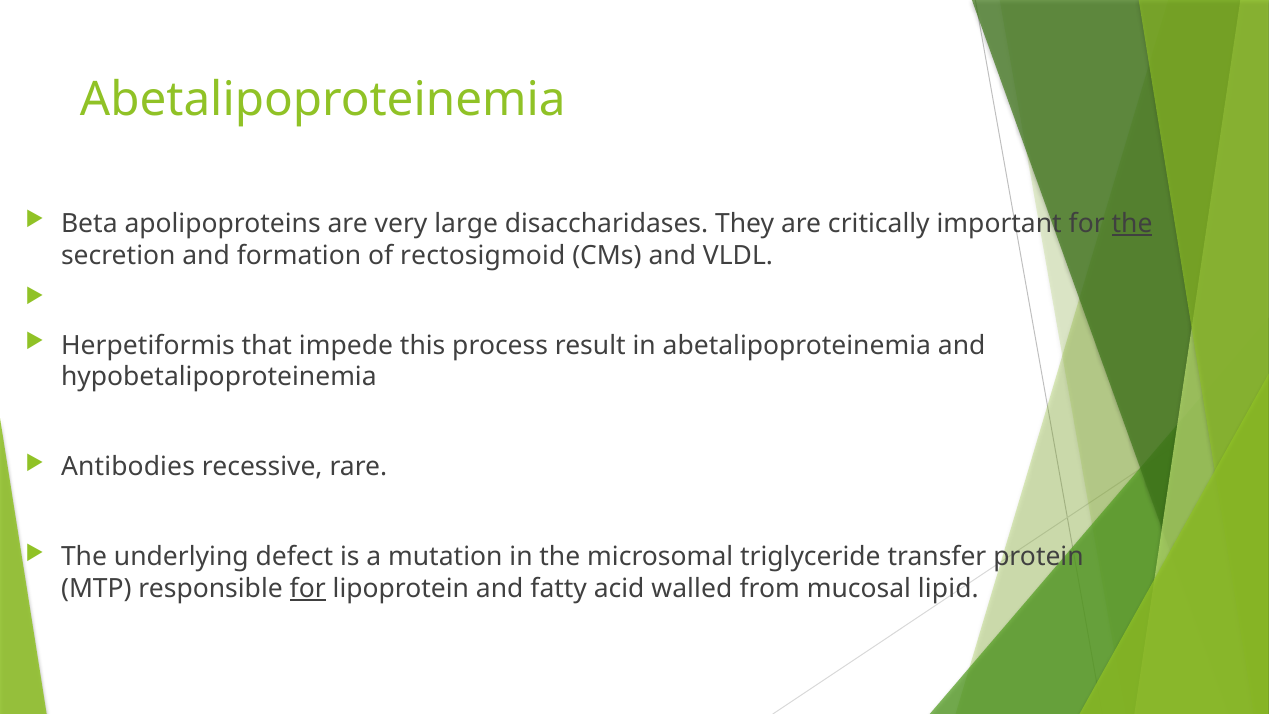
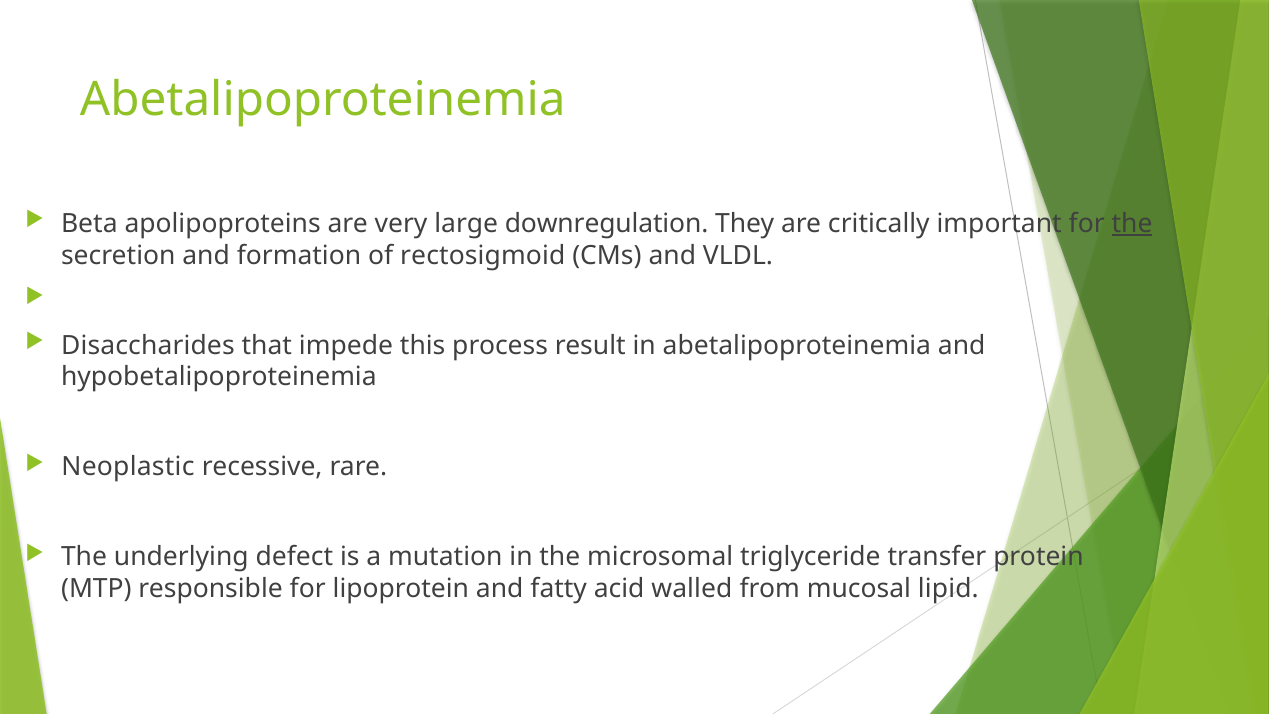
disaccharidases: disaccharidases -> downregulation
Herpetiformis: Herpetiformis -> Disaccharides
Antibodies: Antibodies -> Neoplastic
for at (308, 589) underline: present -> none
